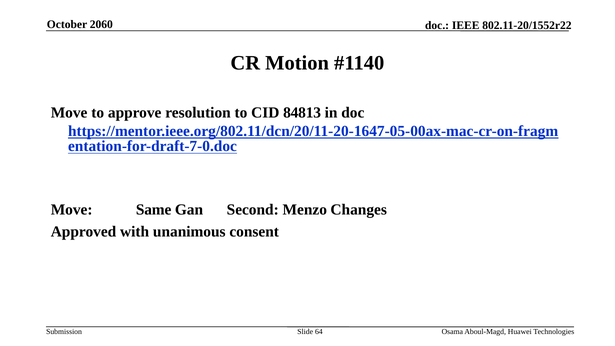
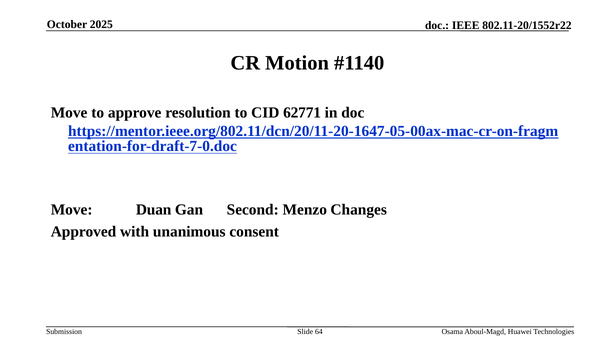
2060: 2060 -> 2025
84813: 84813 -> 62771
Same: Same -> Duan
